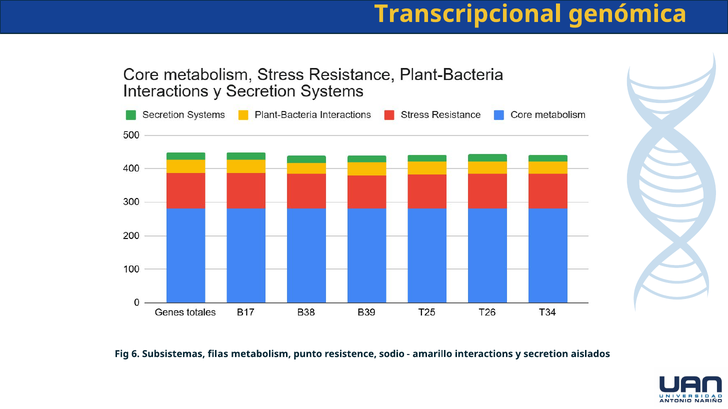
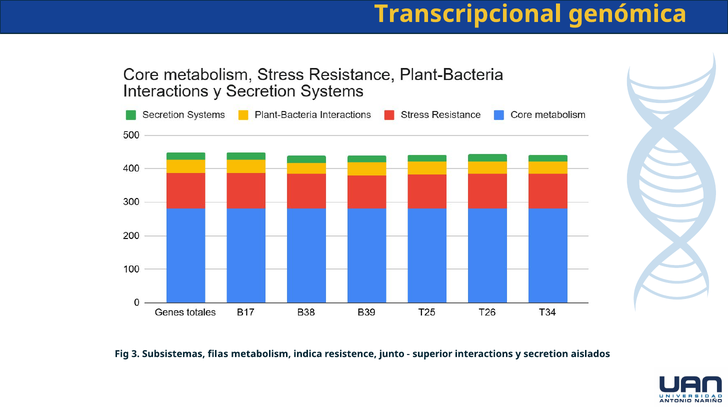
6: 6 -> 3
punto: punto -> indica
sodio: sodio -> junto
amarillo: amarillo -> superior
